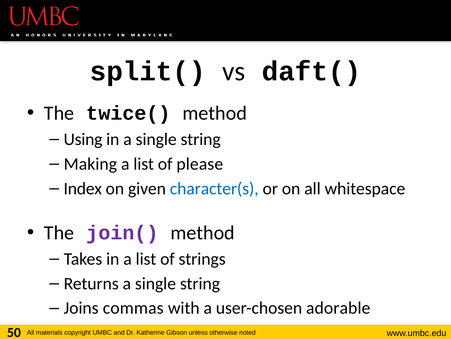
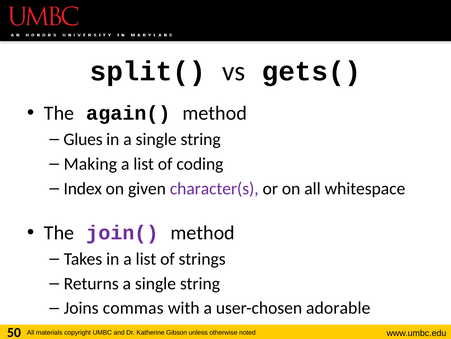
daft(: daft( -> gets(
twice(: twice( -> again(
Using: Using -> Glues
please: please -> coding
character(s colour: blue -> purple
